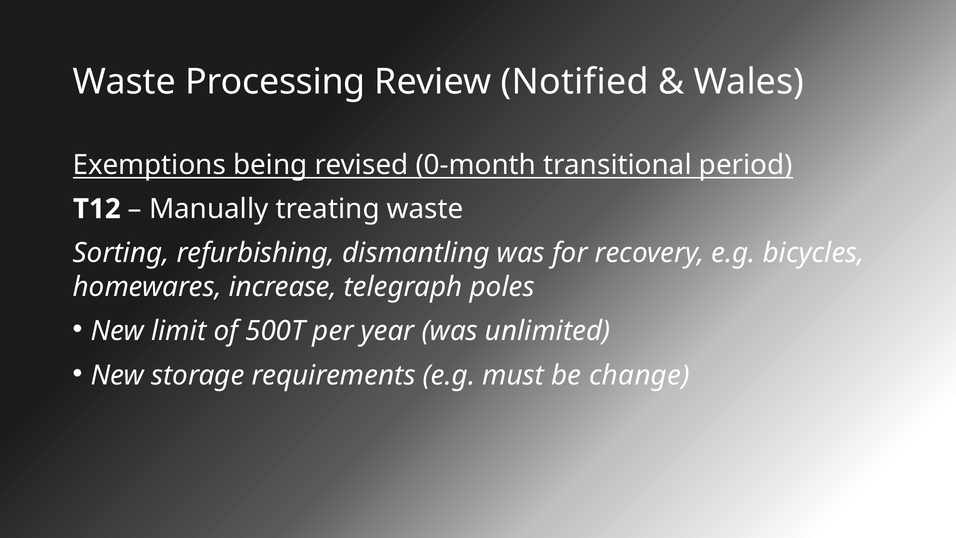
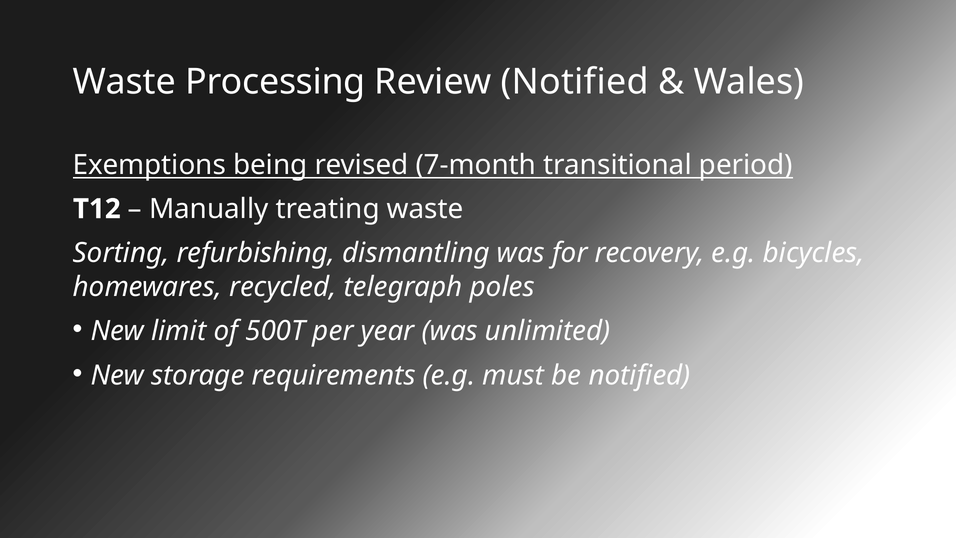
0-month: 0-month -> 7-month
increase: increase -> recycled
be change: change -> notified
